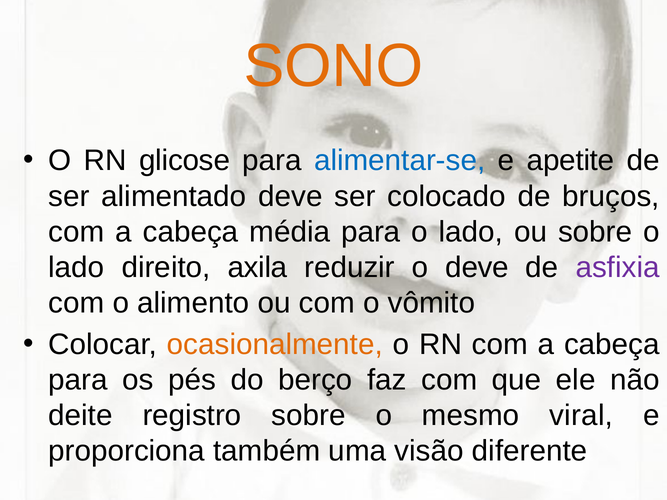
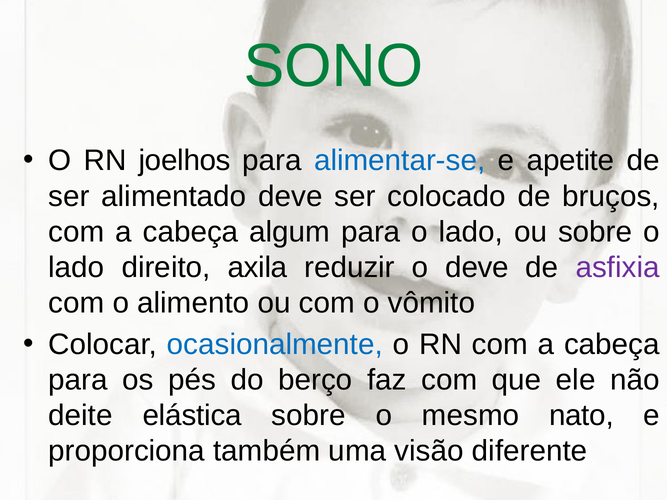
SONO colour: orange -> green
glicose: glicose -> joelhos
média: média -> algum
ocasionalmente colour: orange -> blue
registro: registro -> elástica
viral: viral -> nato
